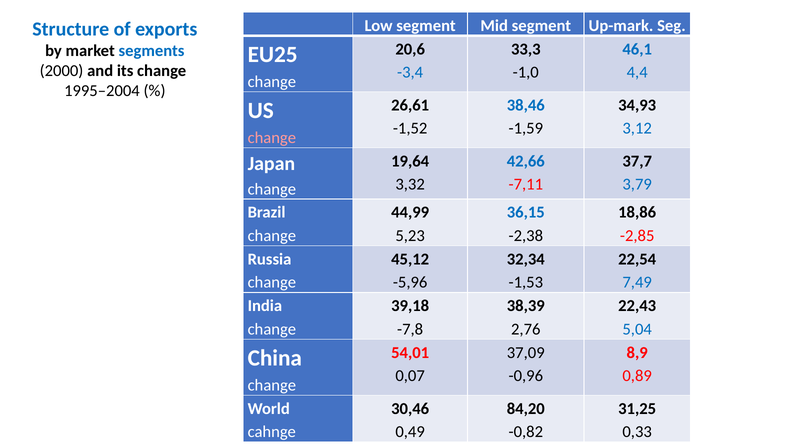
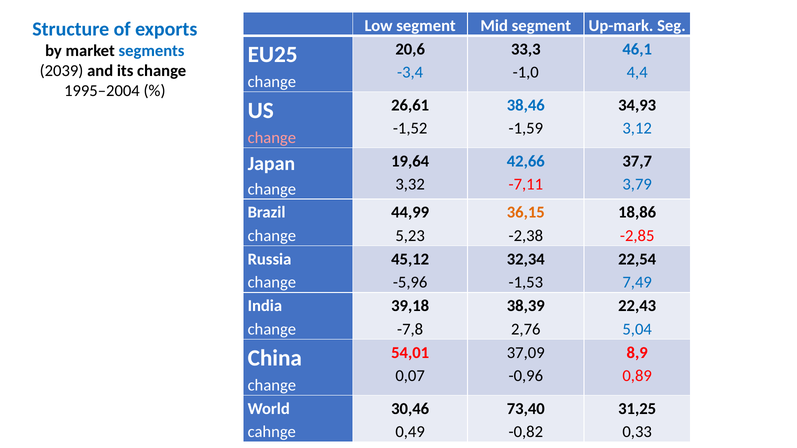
2000: 2000 -> 2039
36,15 colour: blue -> orange
84,20: 84,20 -> 73,40
